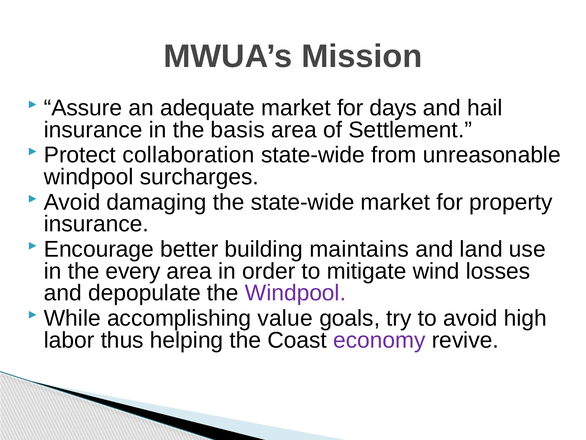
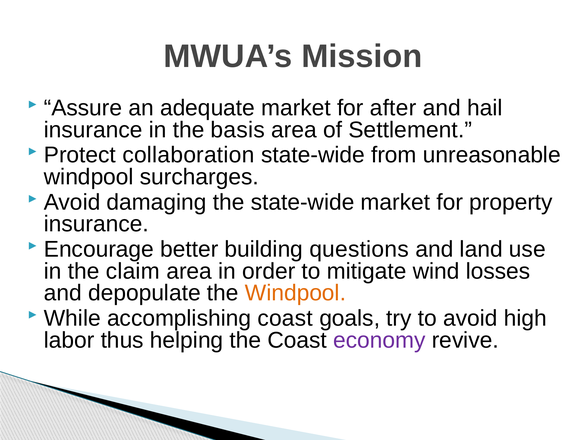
days: days -> after
maintains: maintains -> questions
every: every -> claim
Windpool at (295, 293) colour: purple -> orange
accomplishing value: value -> coast
